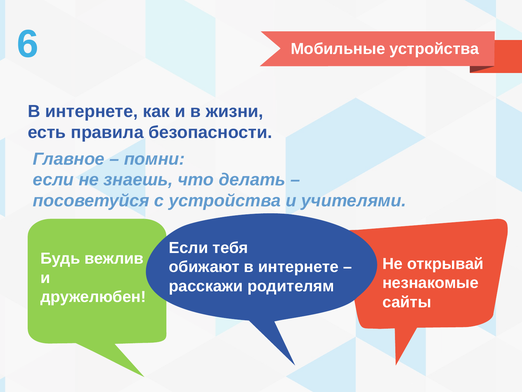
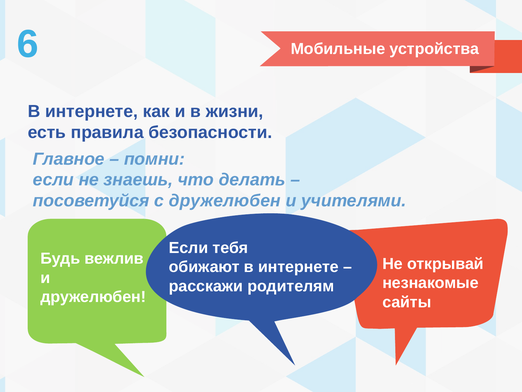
с устройства: устройства -> дружелюбен
